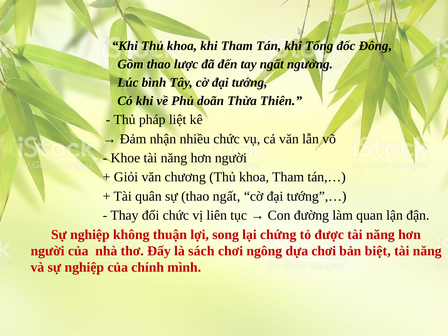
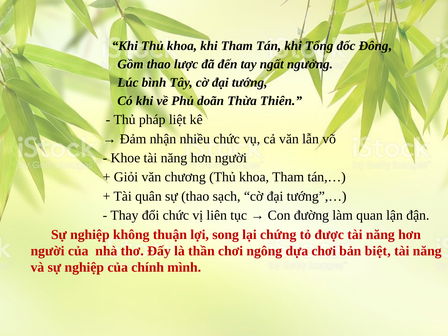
thao ngất: ngất -> sạch
sách: sách -> thần
